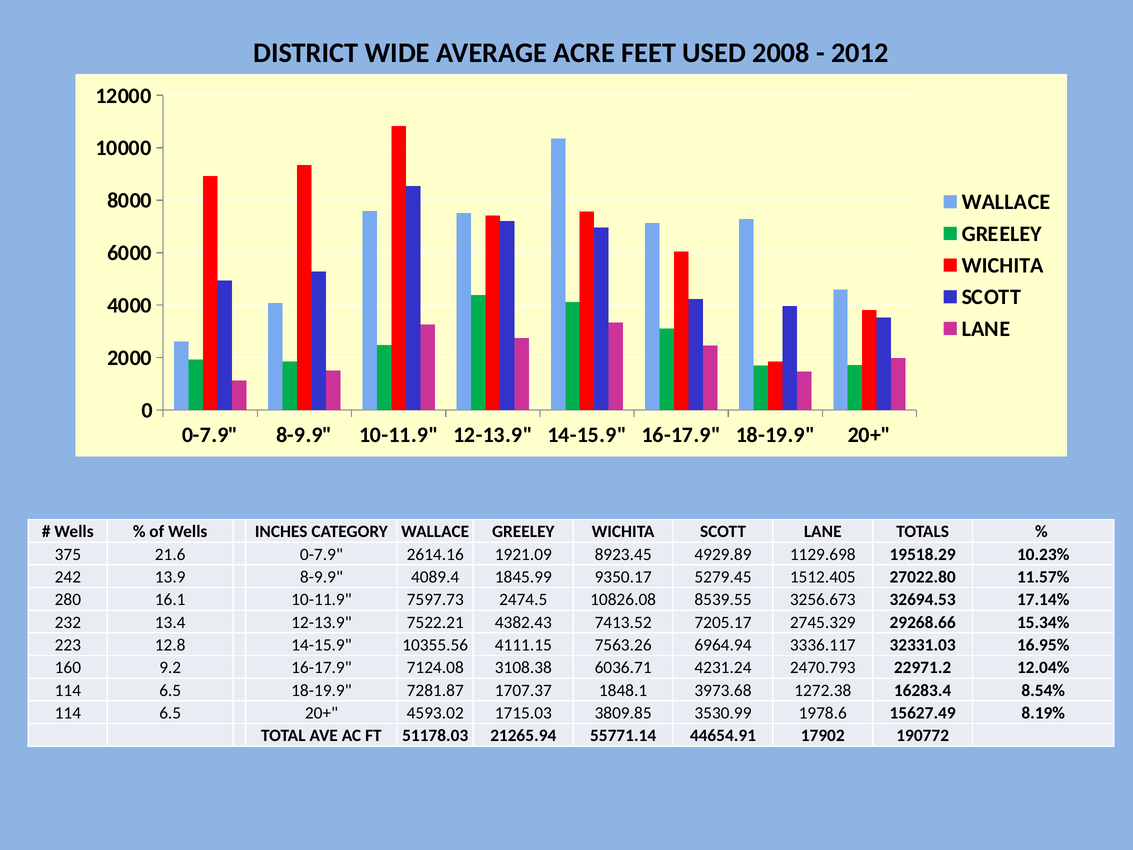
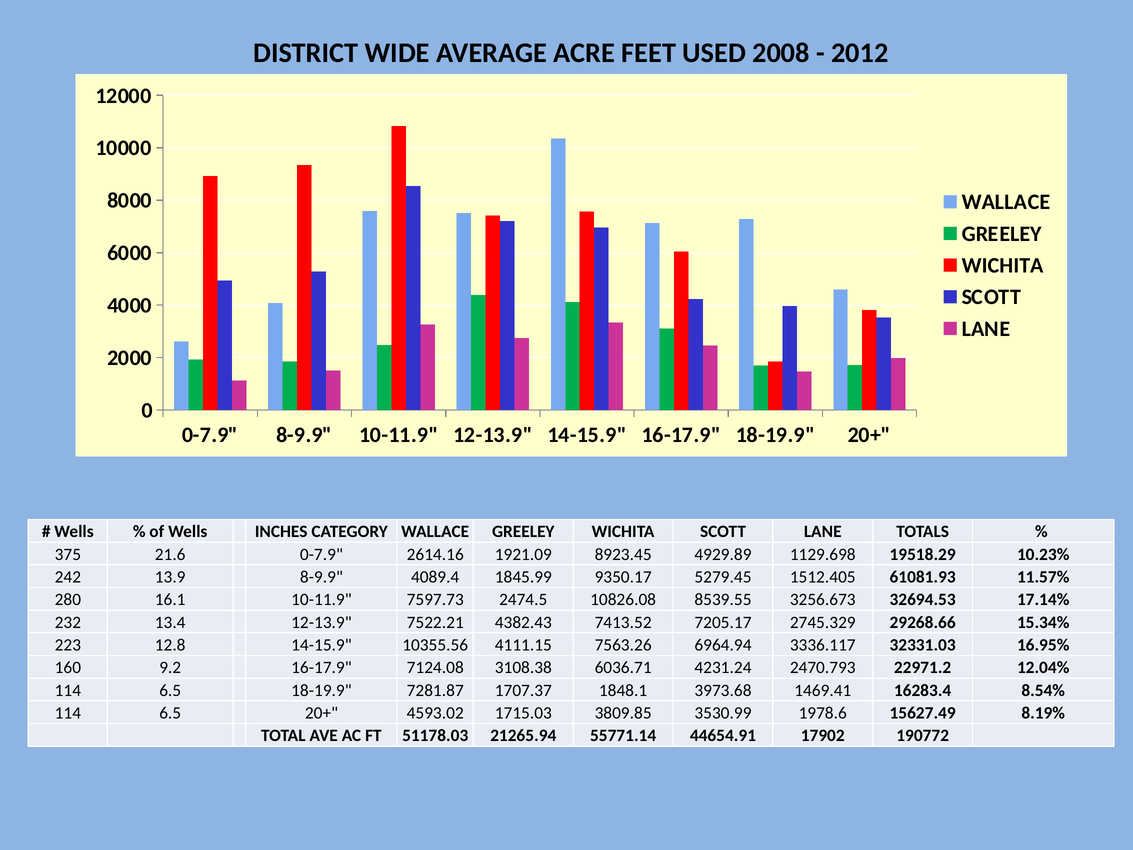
27022.80: 27022.80 -> 61081.93
1272.38: 1272.38 -> 1469.41
